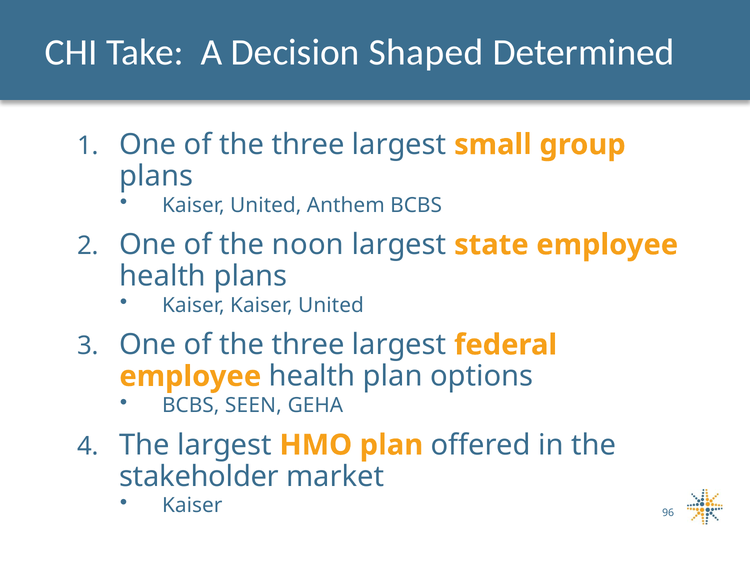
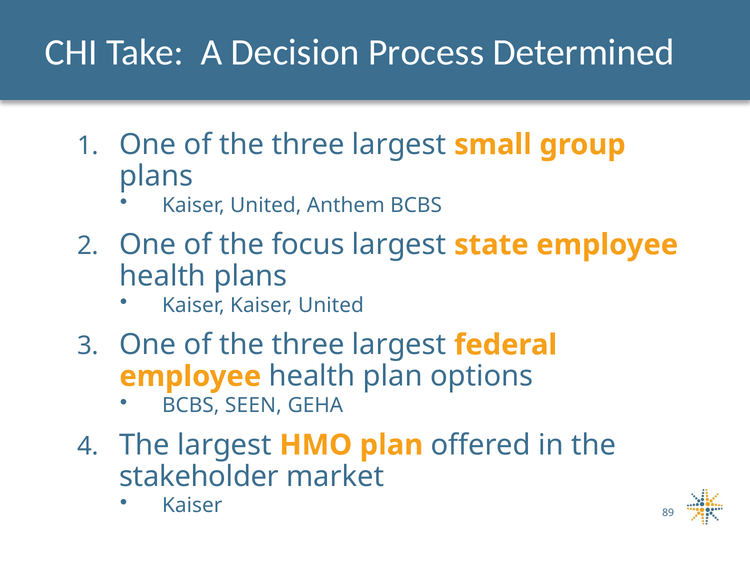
Shaped: Shaped -> Process
noon: noon -> focus
96: 96 -> 89
